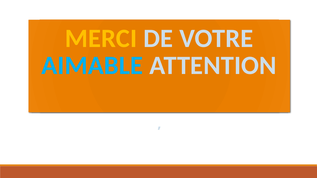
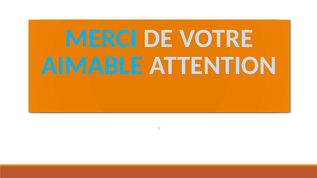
MERCI colour: yellow -> light blue
